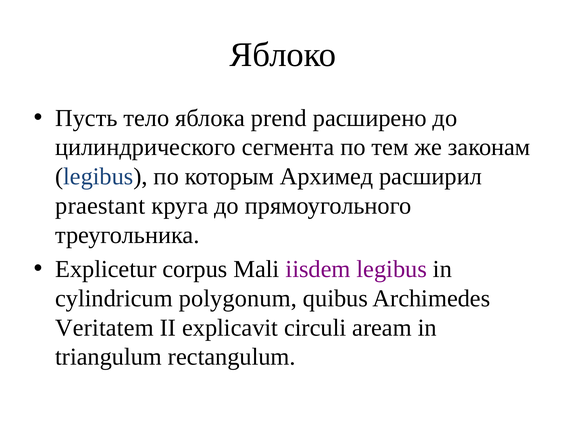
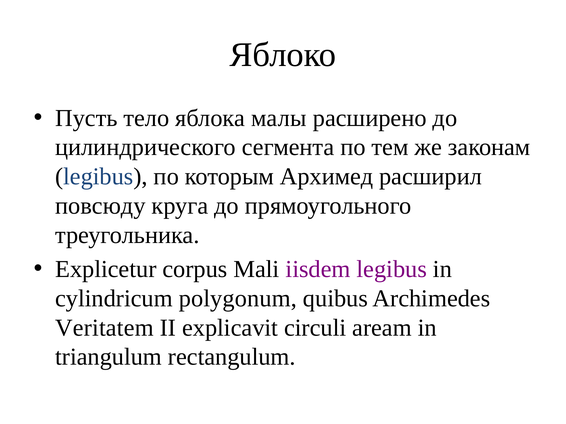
prend: prend -> малы
praestant: praestant -> повсюду
